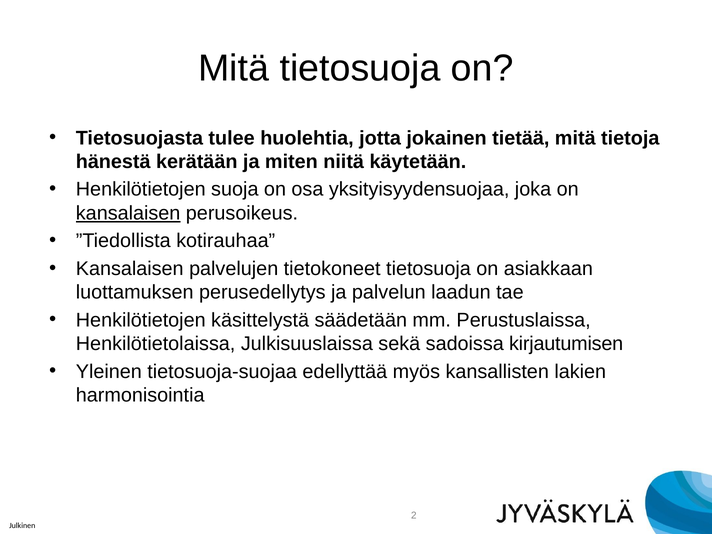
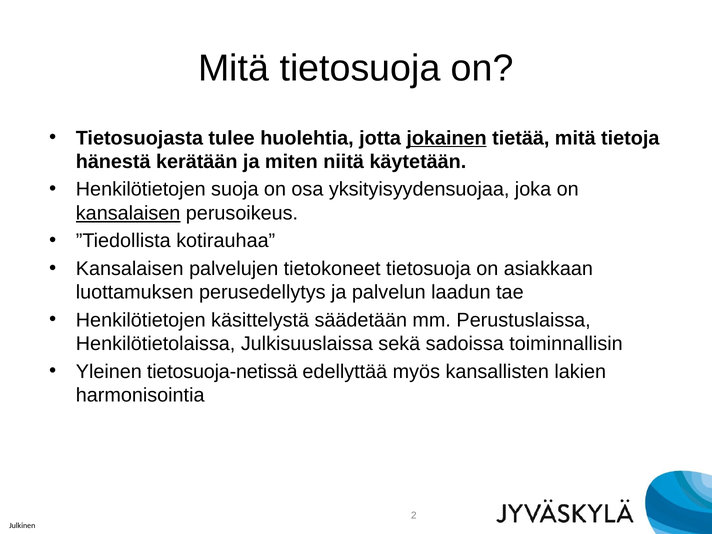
jokainen underline: none -> present
kirjautumisen: kirjautumisen -> toiminnallisin
tietosuoja-suojaa: tietosuoja-suojaa -> tietosuoja-netissä
